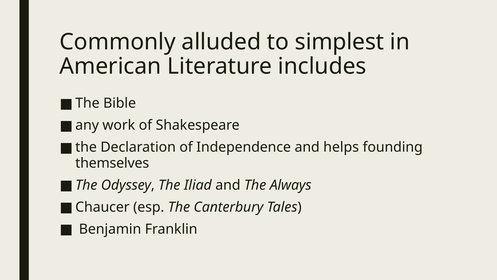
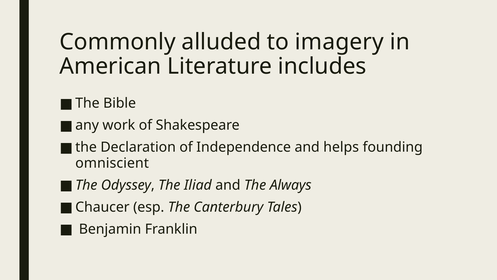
simplest: simplest -> imagery
themselves: themselves -> omniscient
